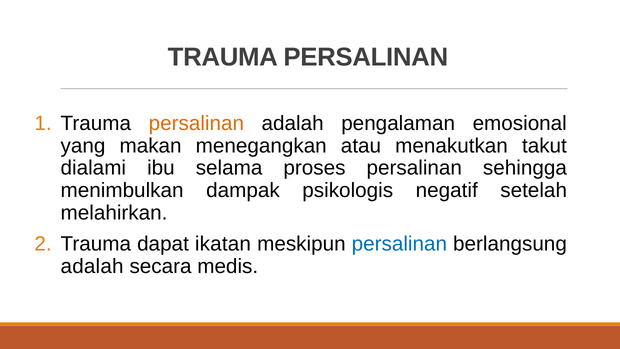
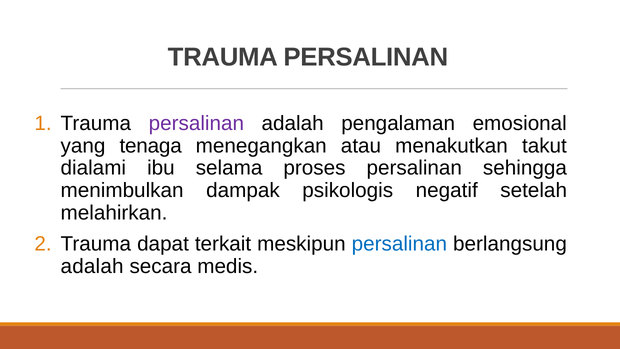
persalinan at (196, 123) colour: orange -> purple
makan: makan -> tenaga
ikatan: ikatan -> terkait
